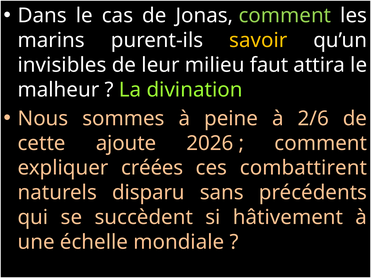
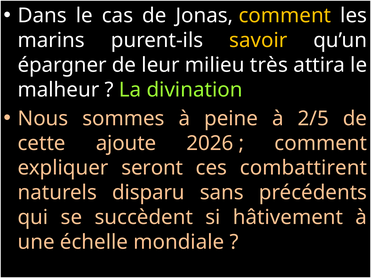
comment at (285, 16) colour: light green -> yellow
invisibles: invisibles -> épargner
faut: faut -> très
2/6: 2/6 -> 2/5
créées: créées -> seront
